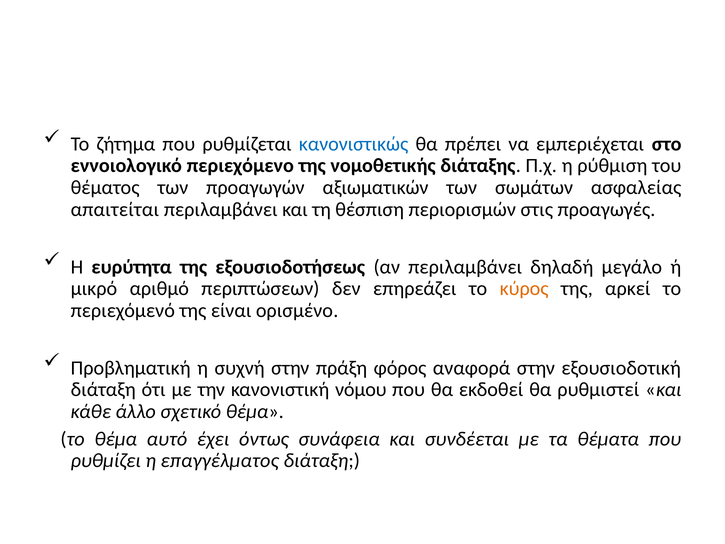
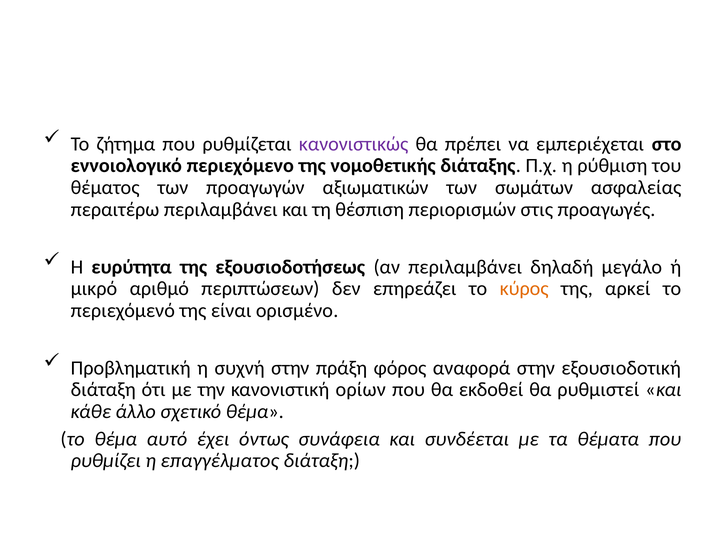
κανονιστικώς colour: blue -> purple
απαιτείται: απαιτείται -> περαιτέρω
νόμου: νόμου -> ορίων
